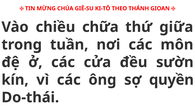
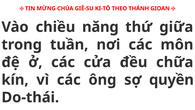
chữa: chữa -> năng
sườn: sườn -> chữa
